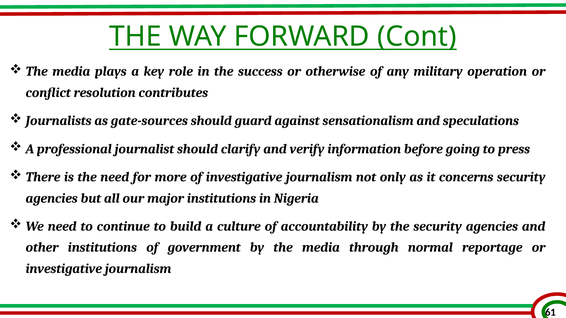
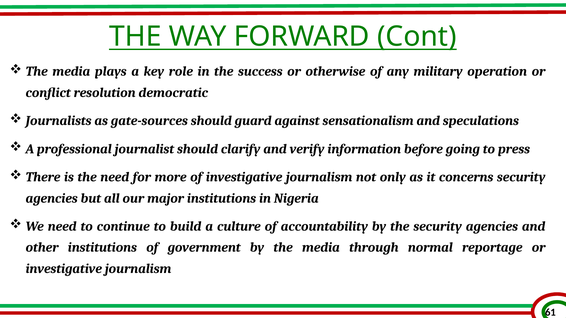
contributes: contributes -> democratic
